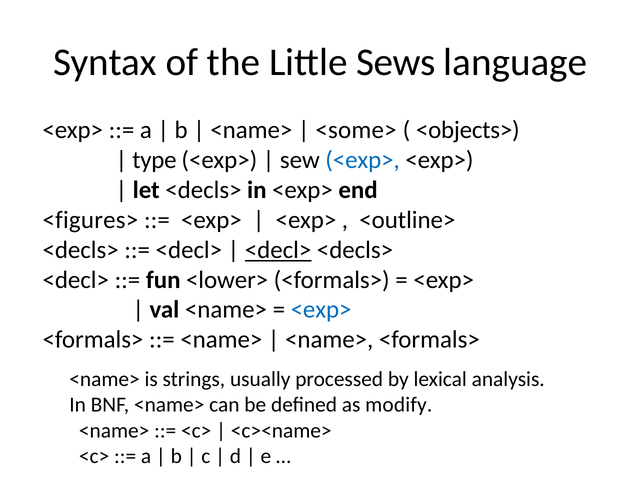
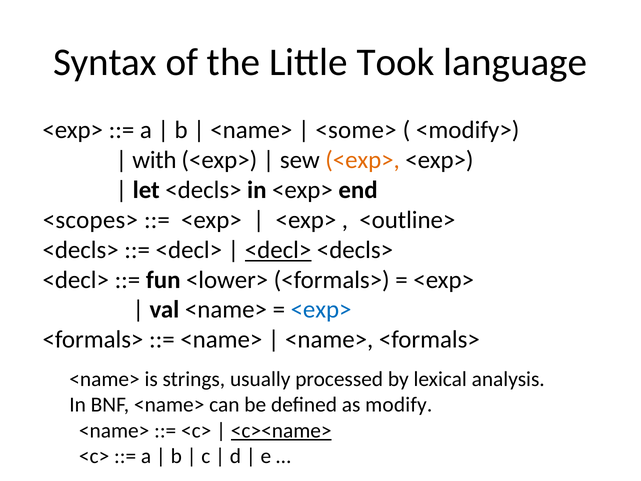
Sews: Sews -> Took
<objects>: <objects> -> <modify>
type: type -> with
<exp> at (363, 160) colour: blue -> orange
<figures>: <figures> -> <scopes>
<c><name> underline: none -> present
